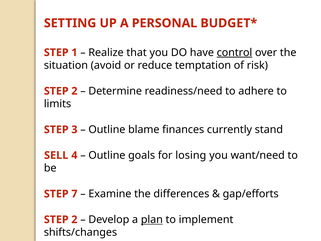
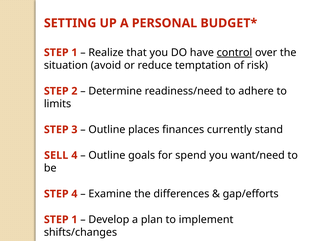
blame: blame -> places
losing: losing -> spend
STEP 7: 7 -> 4
2 at (74, 219): 2 -> 1
plan underline: present -> none
